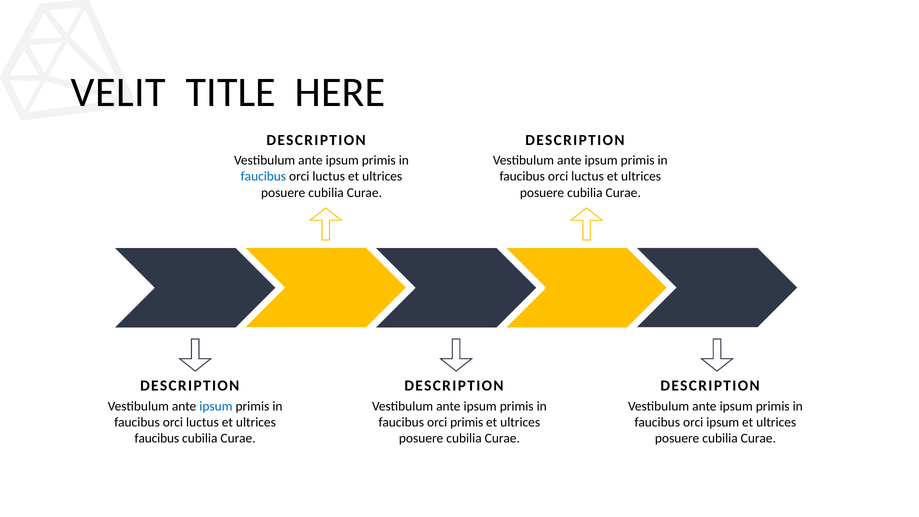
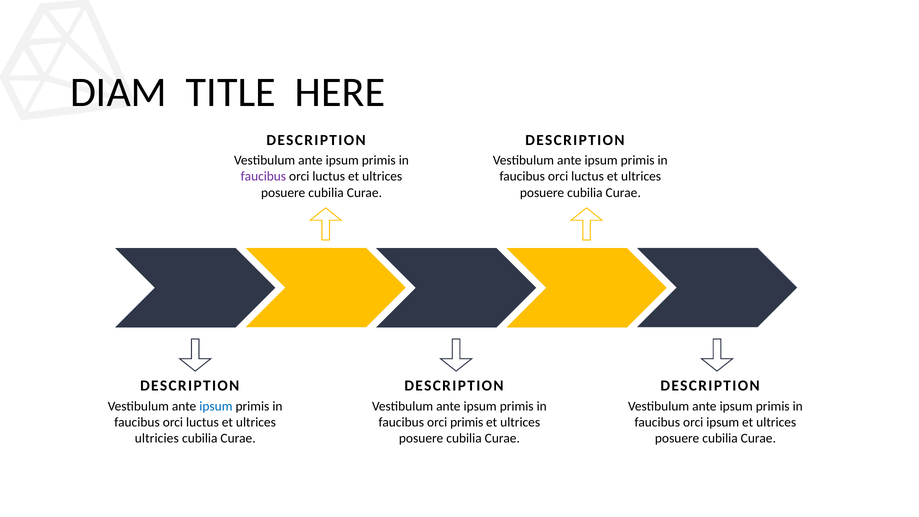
VELIT: VELIT -> DIAM
faucibus at (263, 177) colour: blue -> purple
faucibus at (157, 438): faucibus -> ultricies
